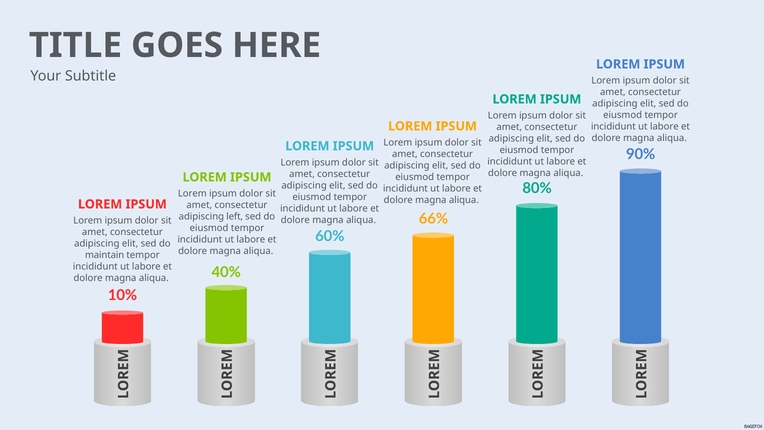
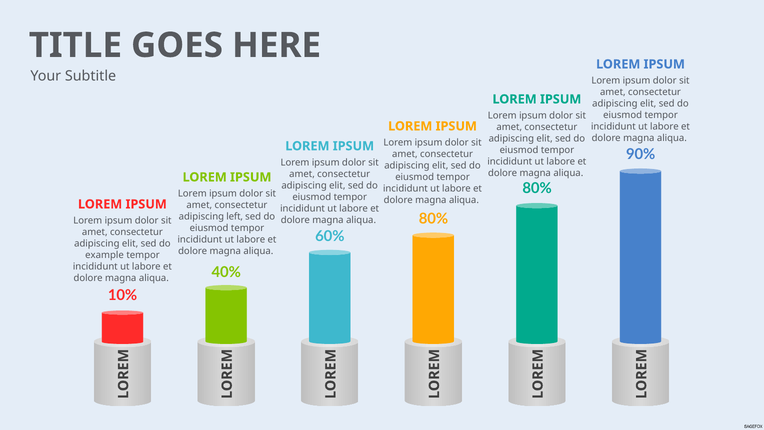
66% at (433, 219): 66% -> 80%
maintain: maintain -> example
